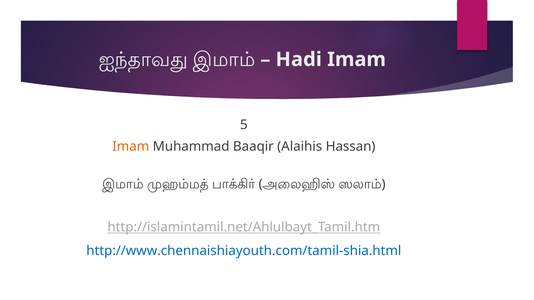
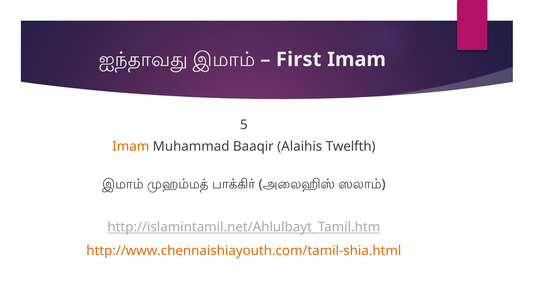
Hadi: Hadi -> First
Hassan: Hassan -> Twelfth
http://www.chennaishiayouth.com/tamil-shia.html colour: blue -> orange
